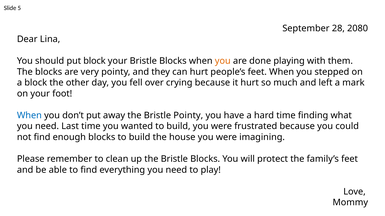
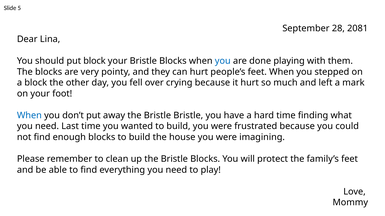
2080: 2080 -> 2081
you at (223, 61) colour: orange -> blue
Bristle Pointy: Pointy -> Bristle
